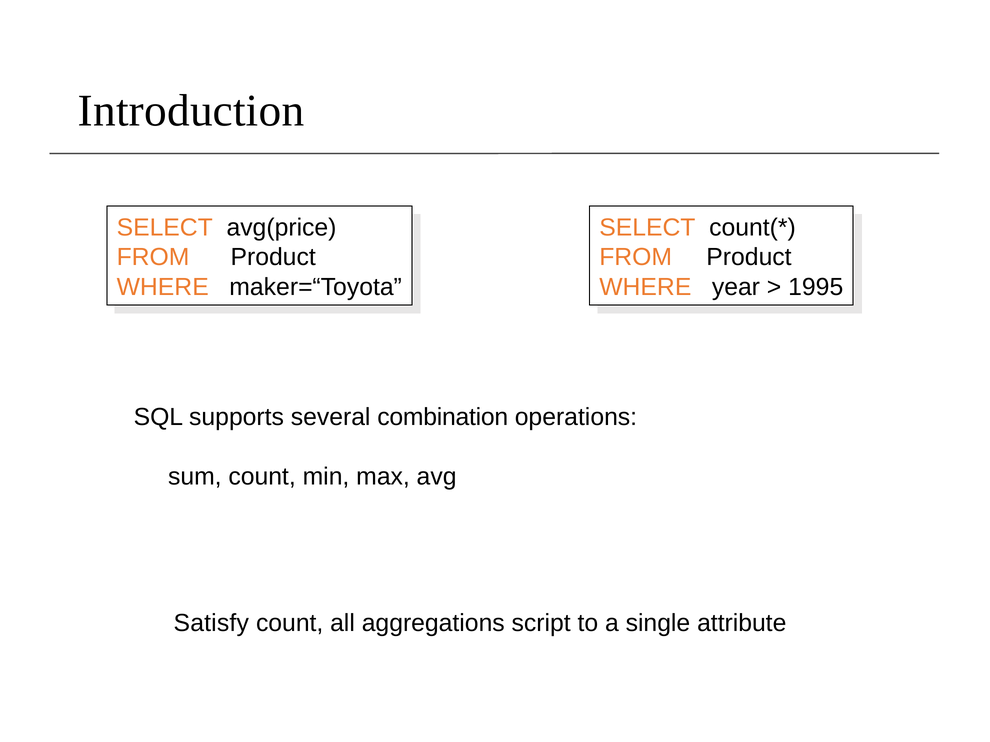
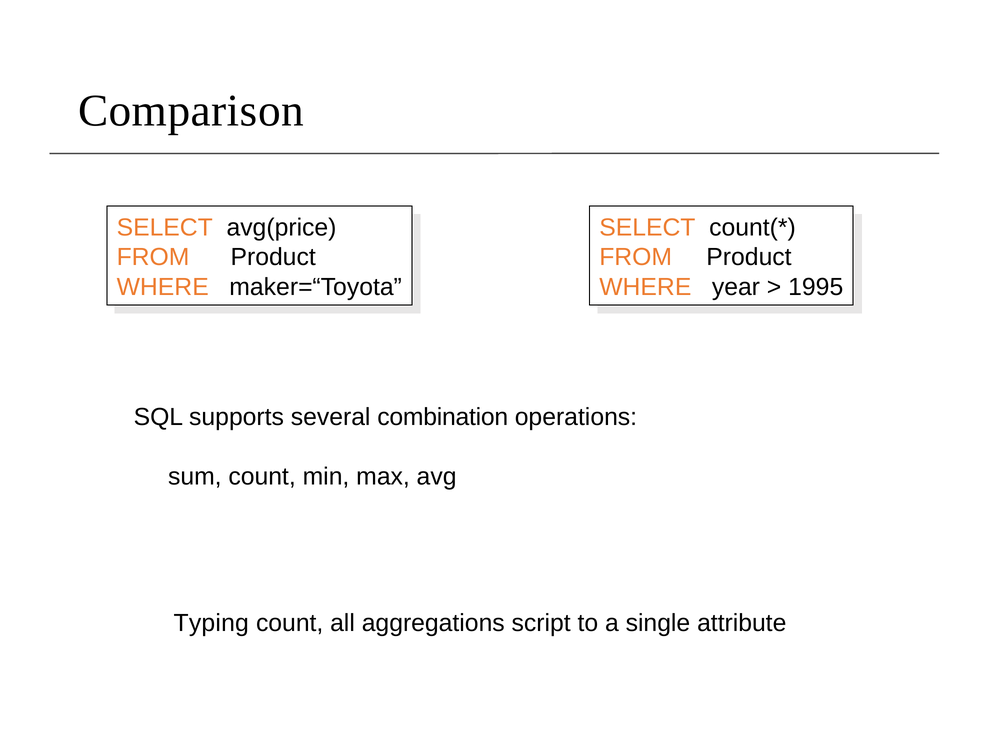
Introduction: Introduction -> Comparison
Satisfy: Satisfy -> Typing
